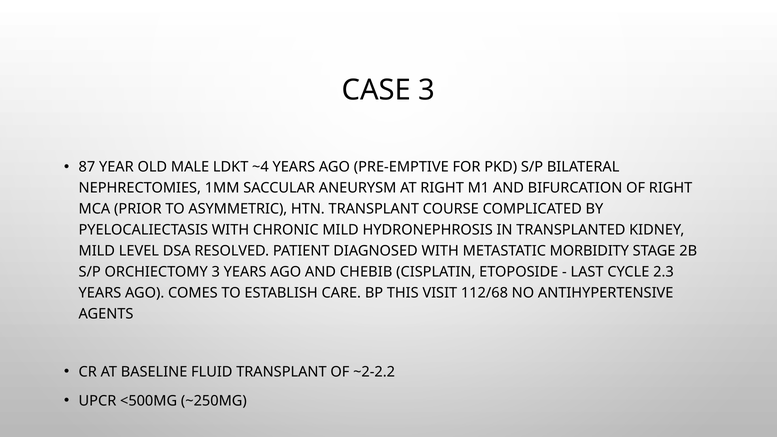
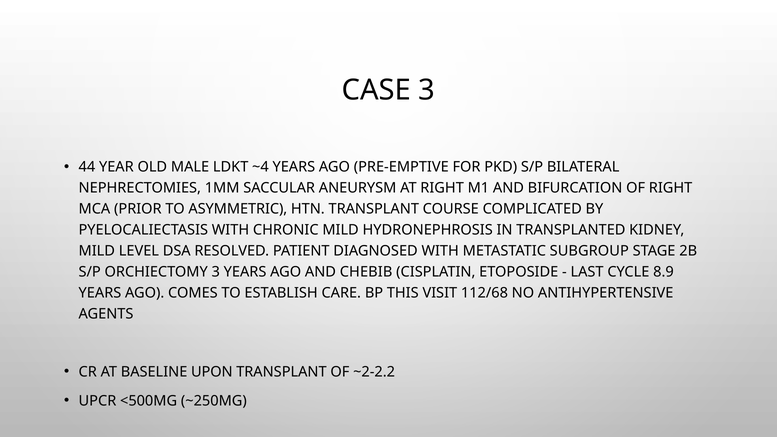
87: 87 -> 44
MORBIDITY: MORBIDITY -> SUBGROUP
2.3: 2.3 -> 8.9
FLUID: FLUID -> UPON
